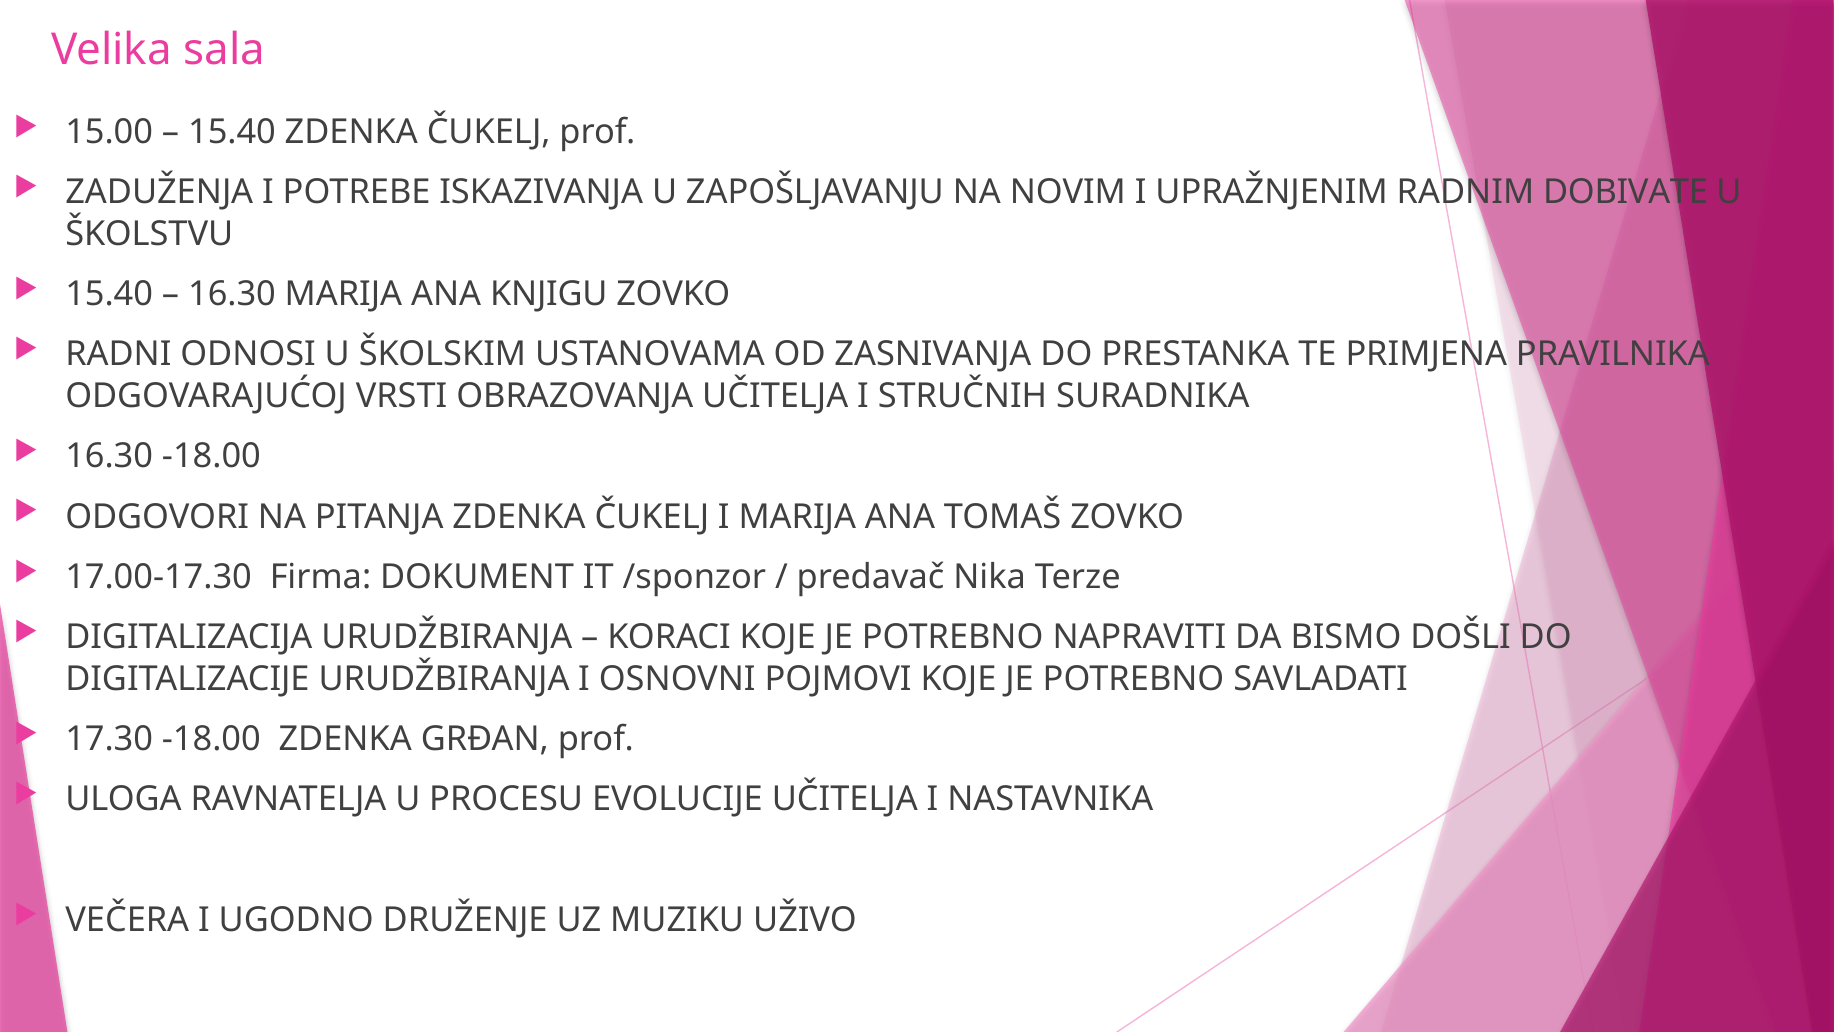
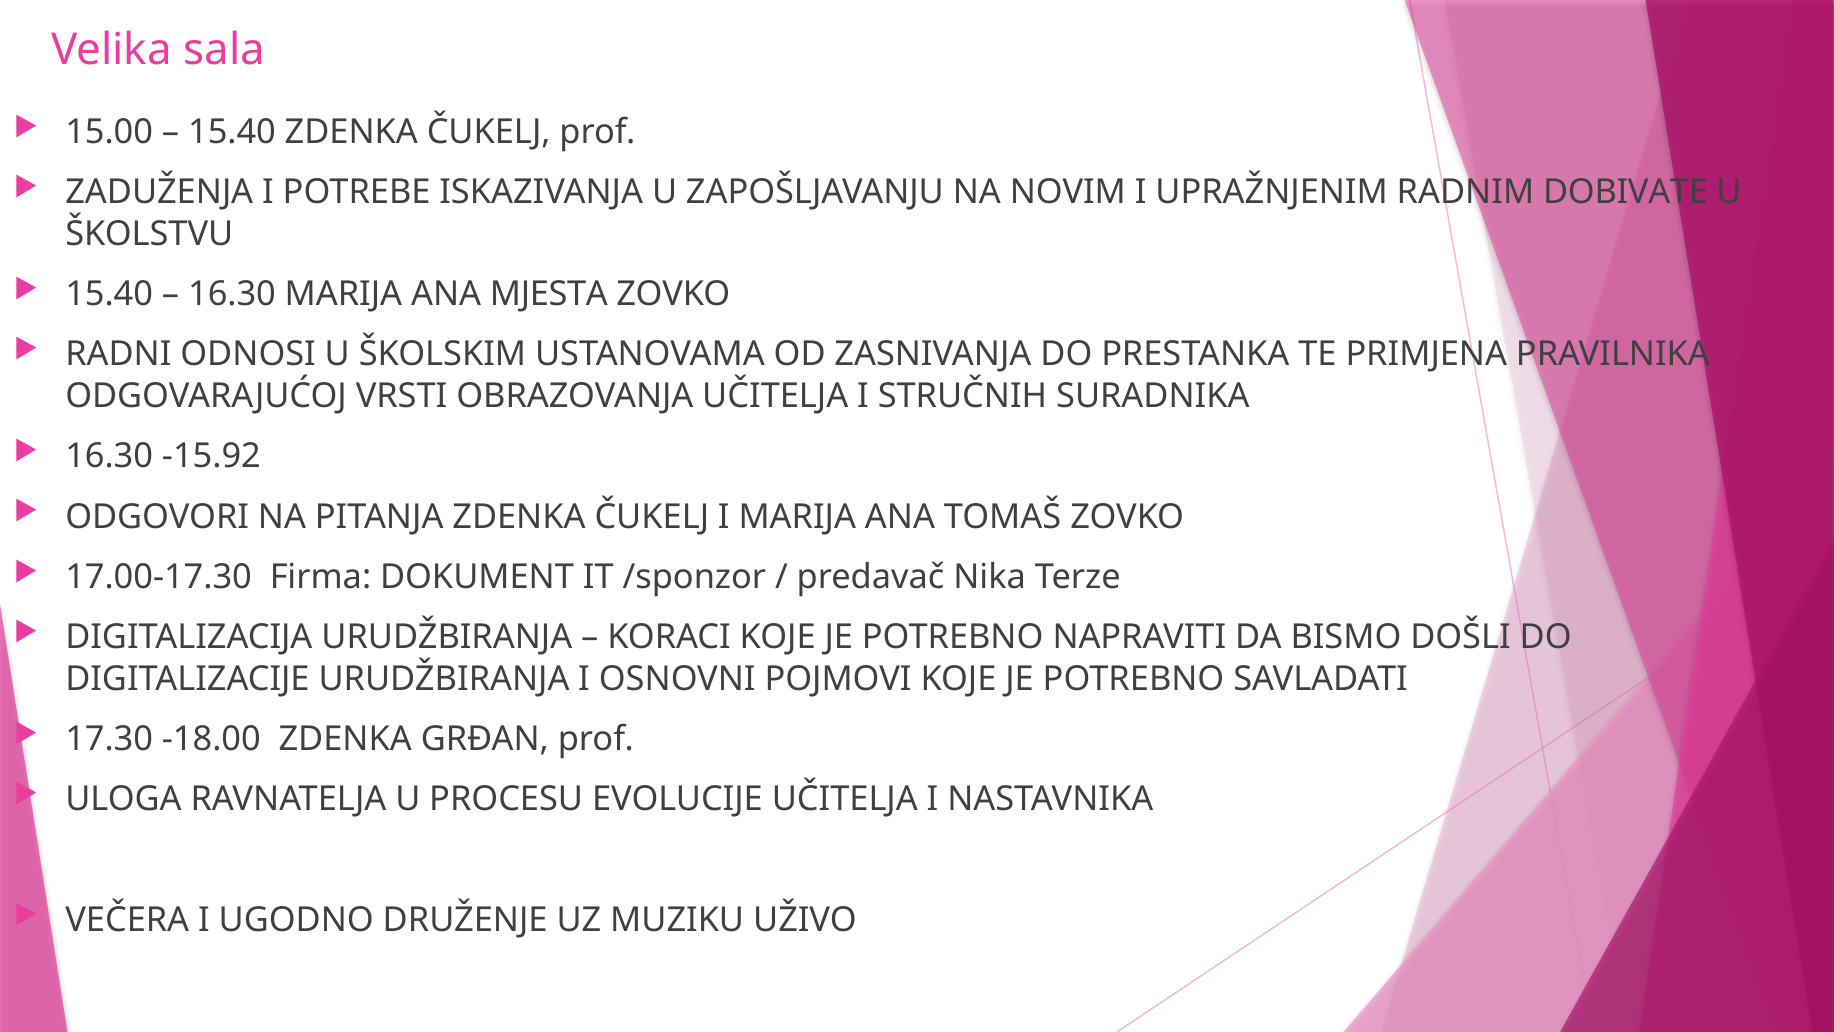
KNJIGU: KNJIGU -> MJESTA
16.30 -18.00: -18.00 -> -15.92
